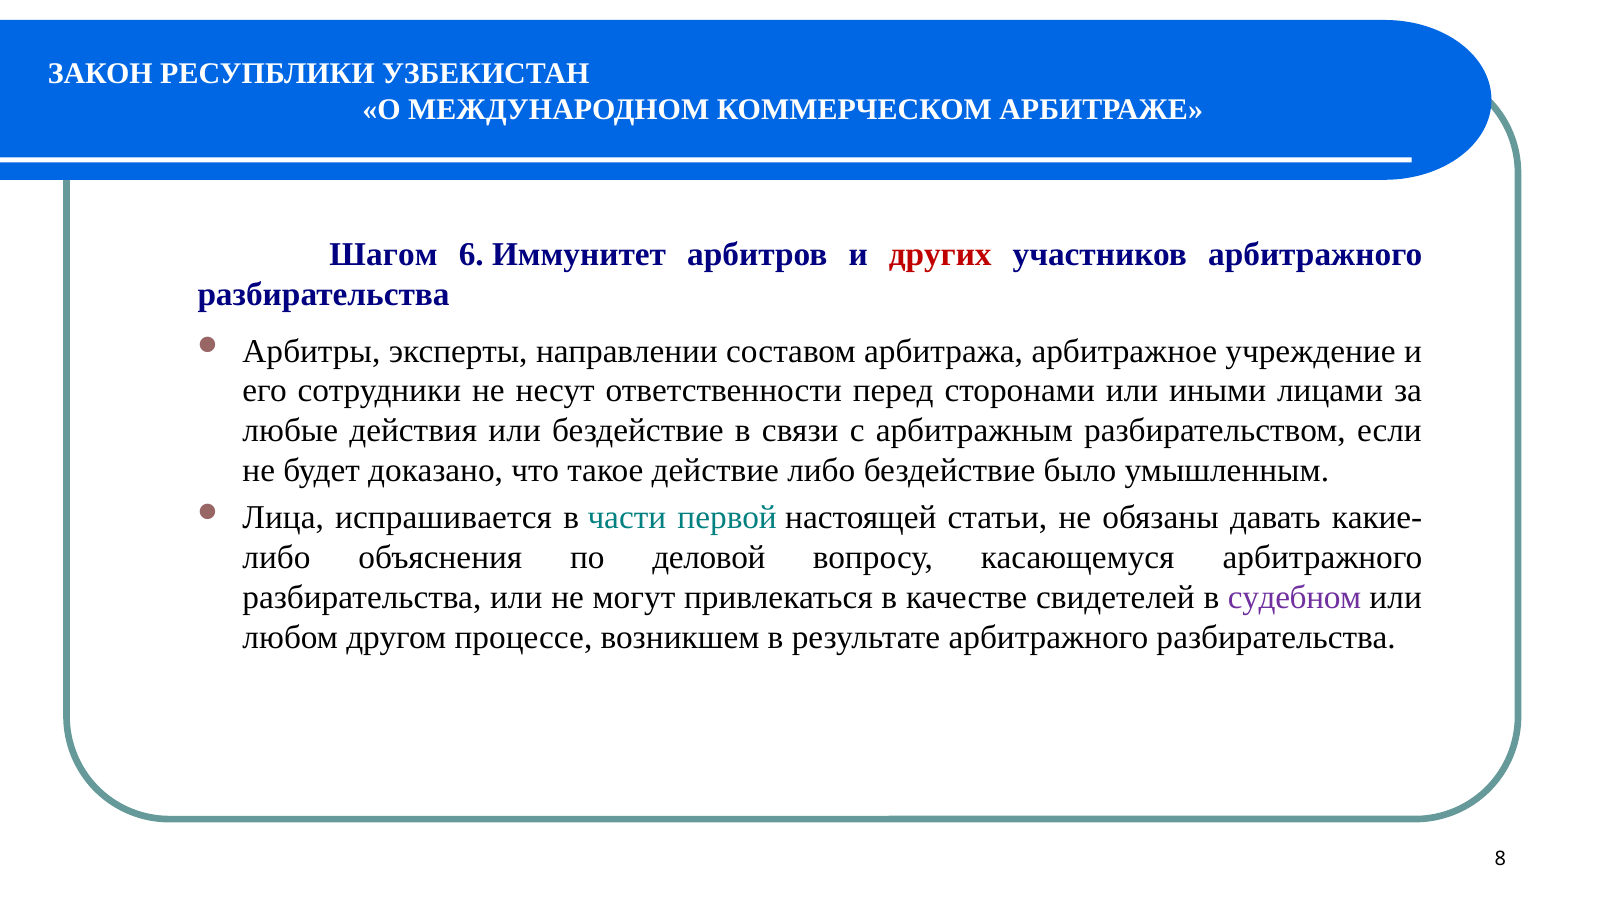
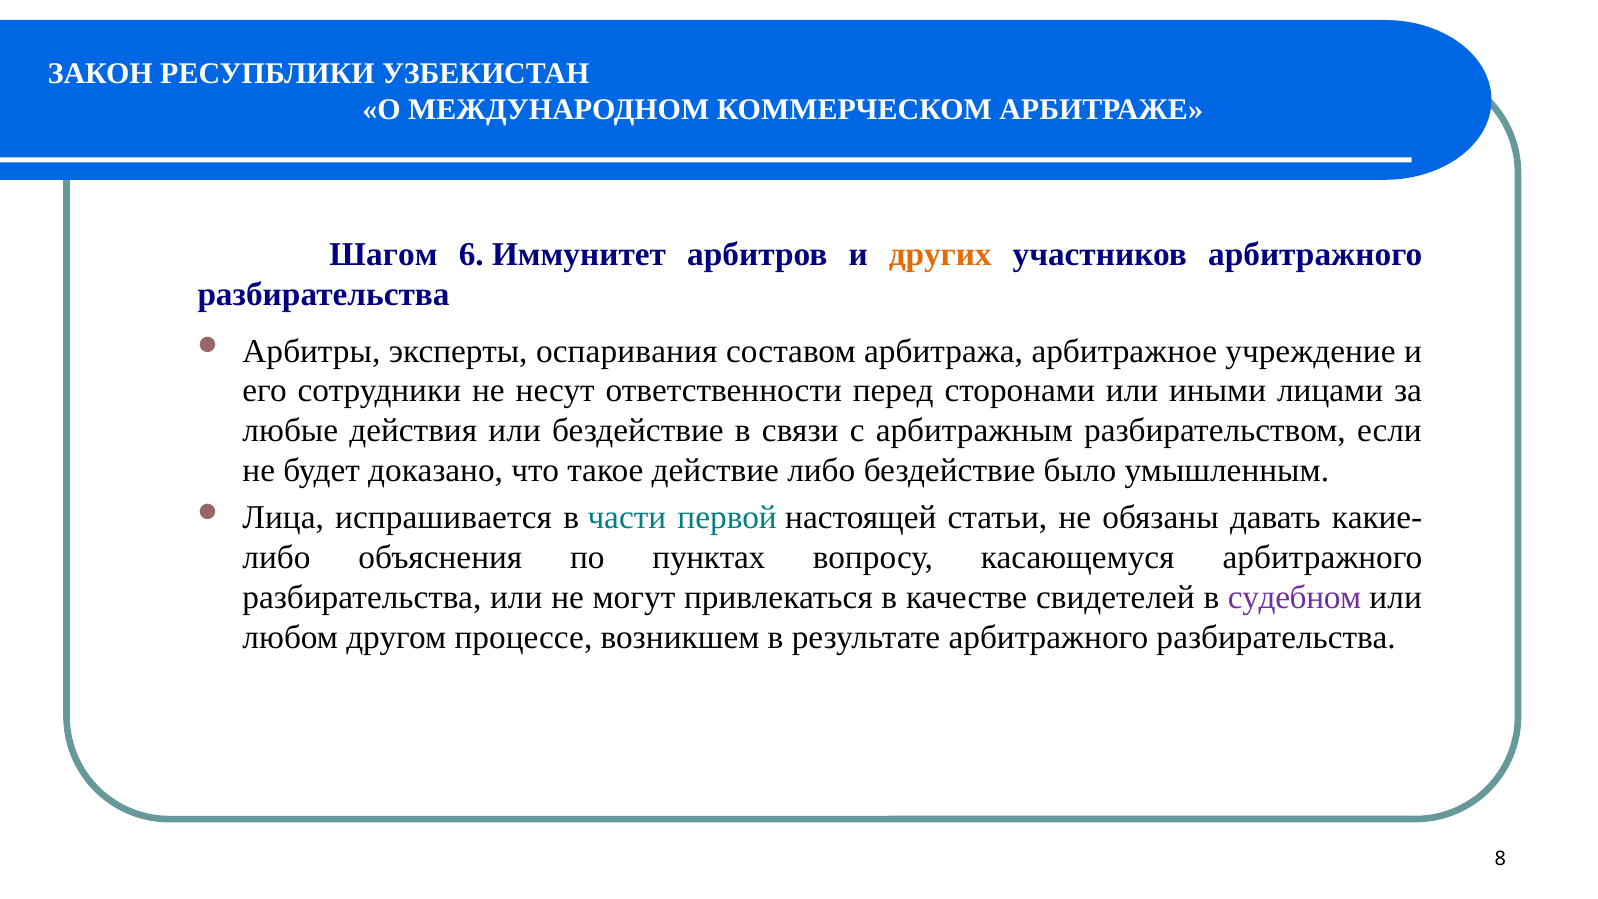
других colour: red -> orange
направлении: направлении -> оспаривания
деловой: деловой -> пунктах
